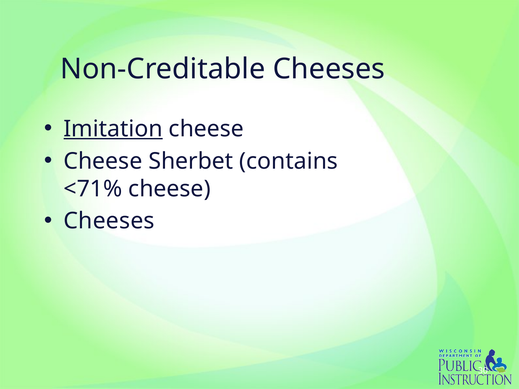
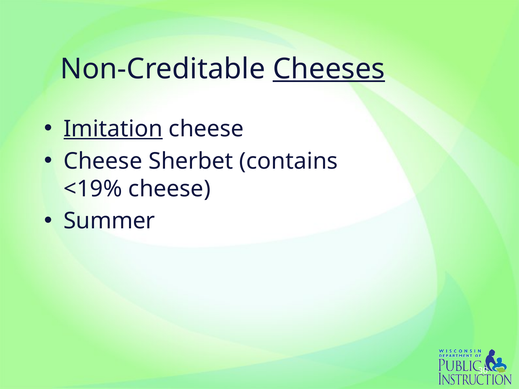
Cheeses at (329, 69) underline: none -> present
<71%: <71% -> <19%
Cheeses at (109, 221): Cheeses -> Summer
